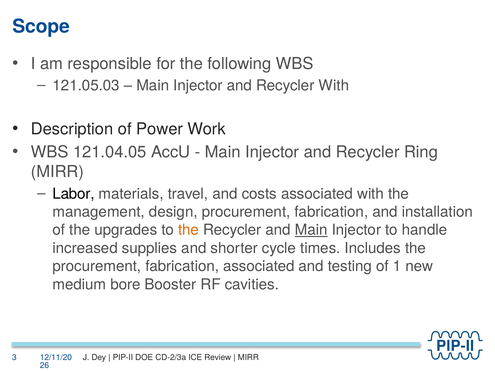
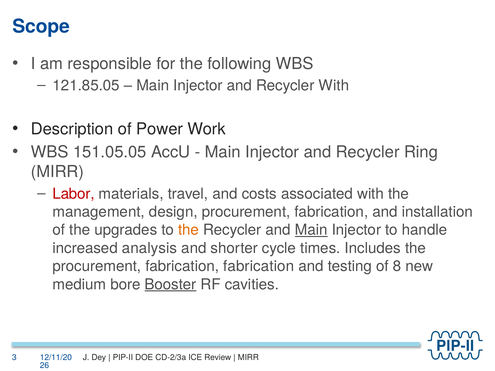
121.05.03: 121.05.03 -> 121.85.05
121.04.05: 121.04.05 -> 151.05.05
Labor colour: black -> red
supplies: supplies -> analysis
fabrication associated: associated -> fabrication
1: 1 -> 8
Booster underline: none -> present
